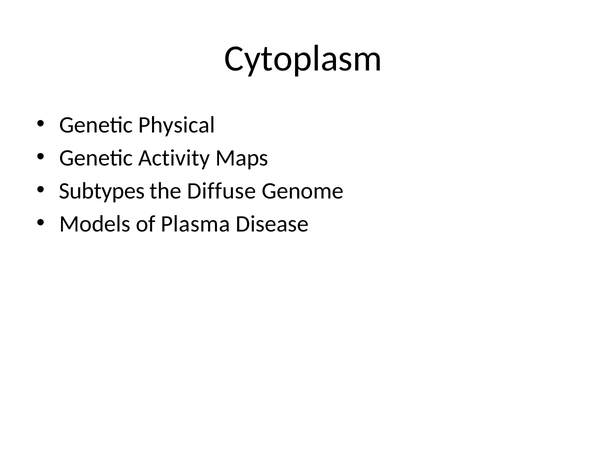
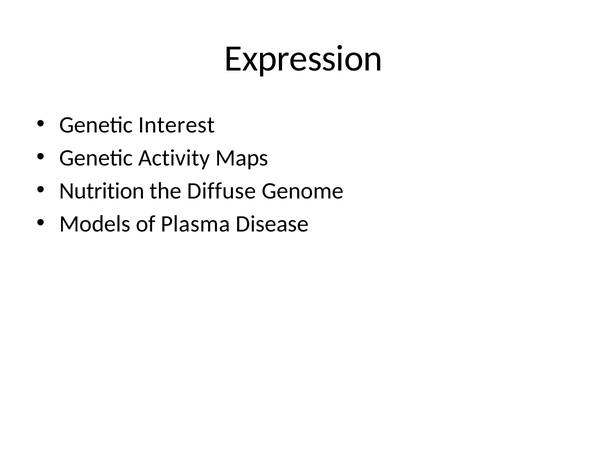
Cytoplasm: Cytoplasm -> Expression
Physical: Physical -> Interest
Subtypes: Subtypes -> Nutrition
